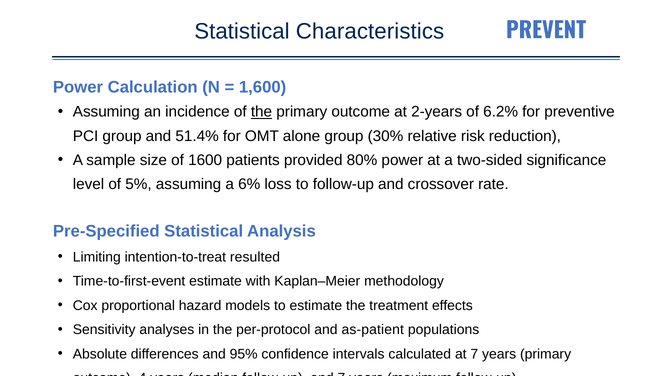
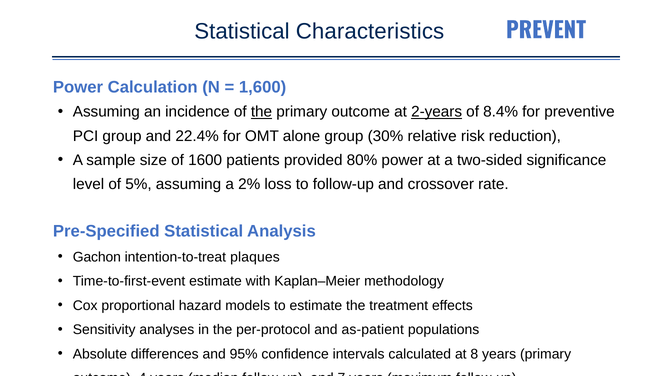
2-years underline: none -> present
6.2%: 6.2% -> 8.4%
51.4%: 51.4% -> 22.4%
6%: 6% -> 2%
Limiting: Limiting -> Gachon
resulted: resulted -> plaques
at 7: 7 -> 8
